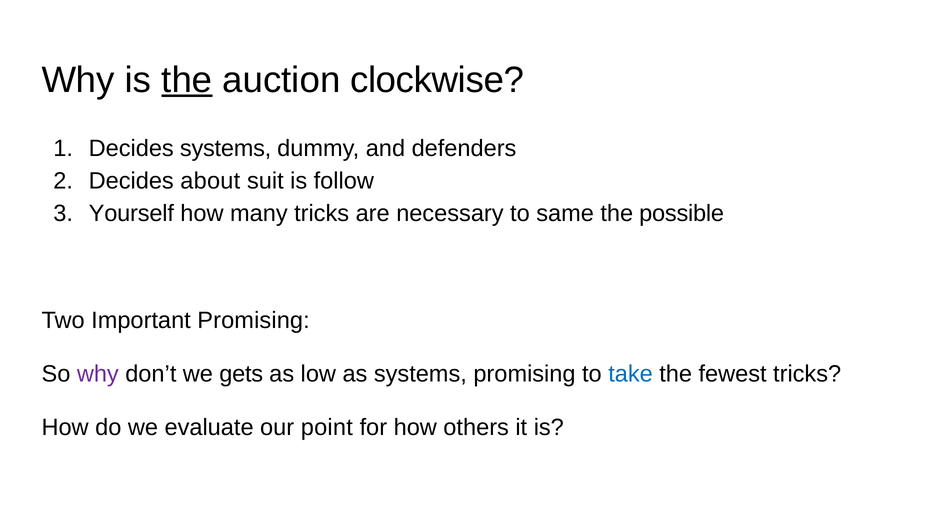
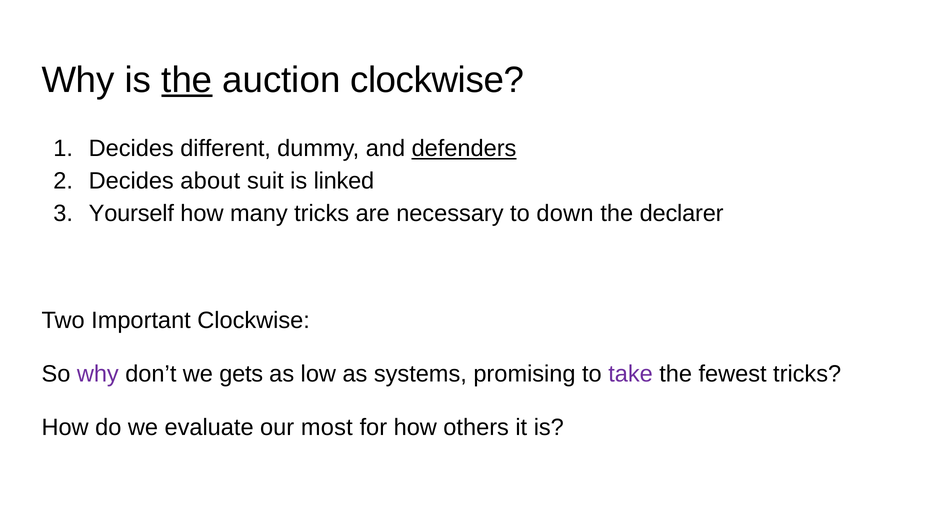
Decides systems: systems -> different
defenders underline: none -> present
follow: follow -> linked
same: same -> down
possible: possible -> declarer
Important Promising: Promising -> Clockwise
take colour: blue -> purple
point: point -> most
